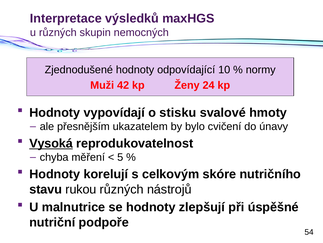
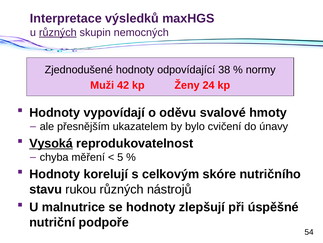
různých at (58, 32) underline: none -> present
10: 10 -> 38
stisku: stisku -> oděvu
